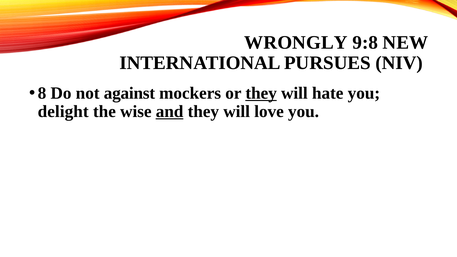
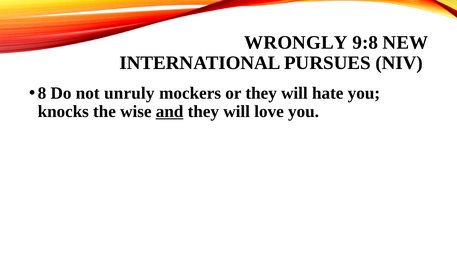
against: against -> unruly
they at (261, 93) underline: present -> none
delight: delight -> knocks
